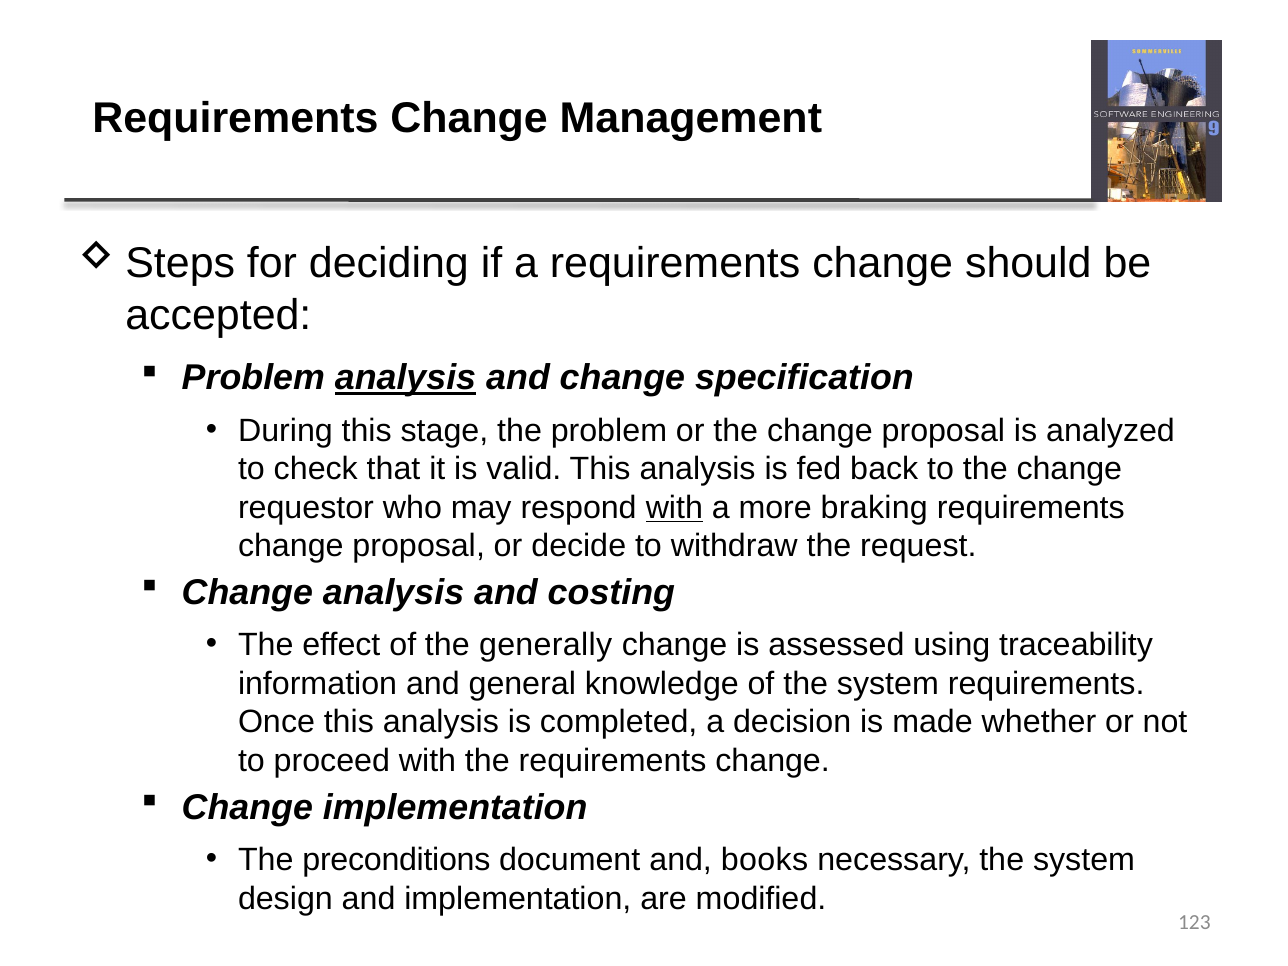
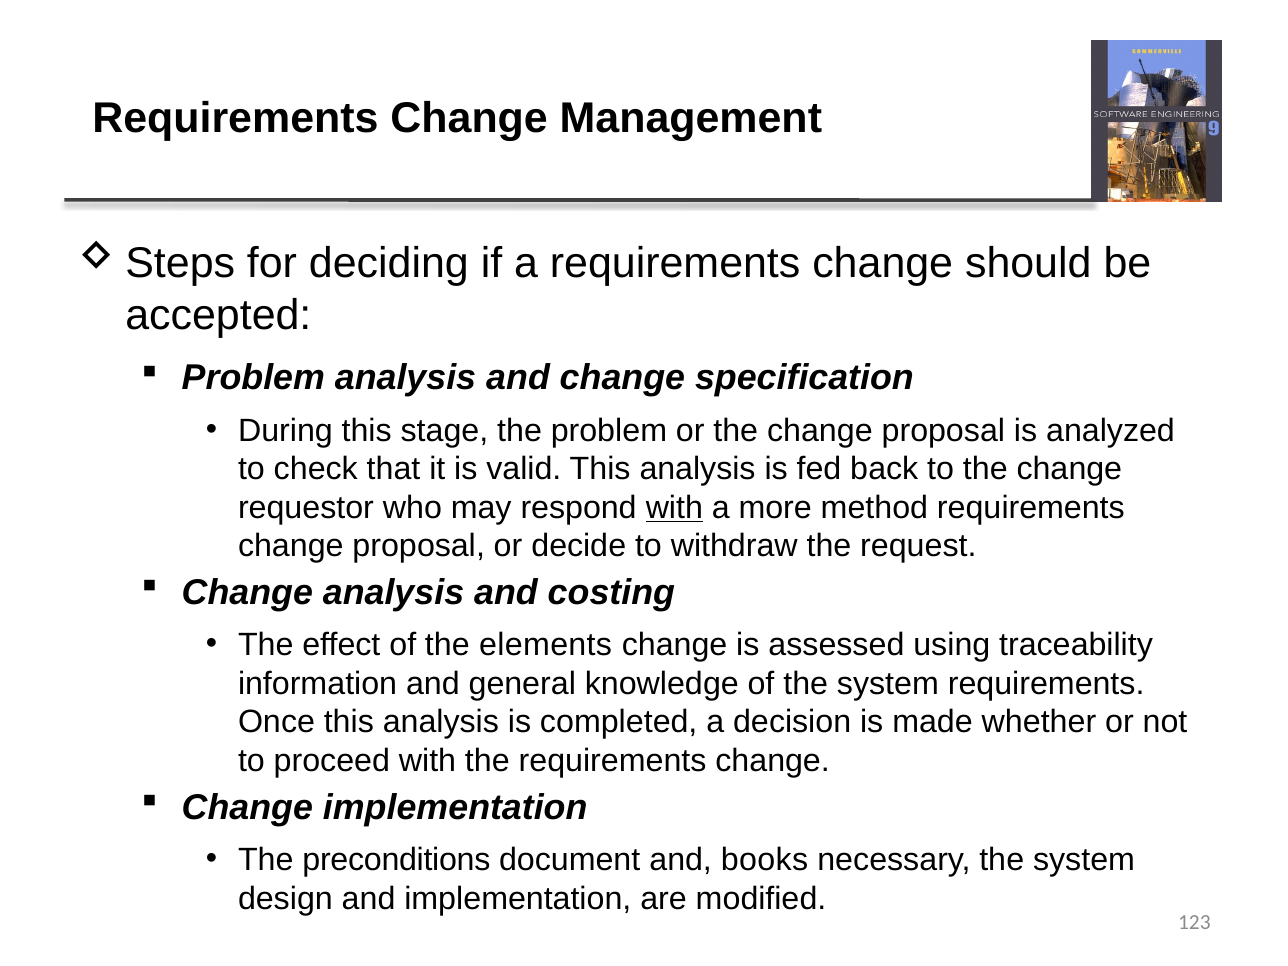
analysis at (406, 378) underline: present -> none
braking: braking -> method
generally: generally -> elements
